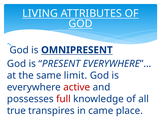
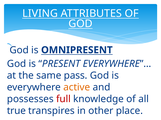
limit: limit -> pass
active colour: red -> orange
came: came -> other
